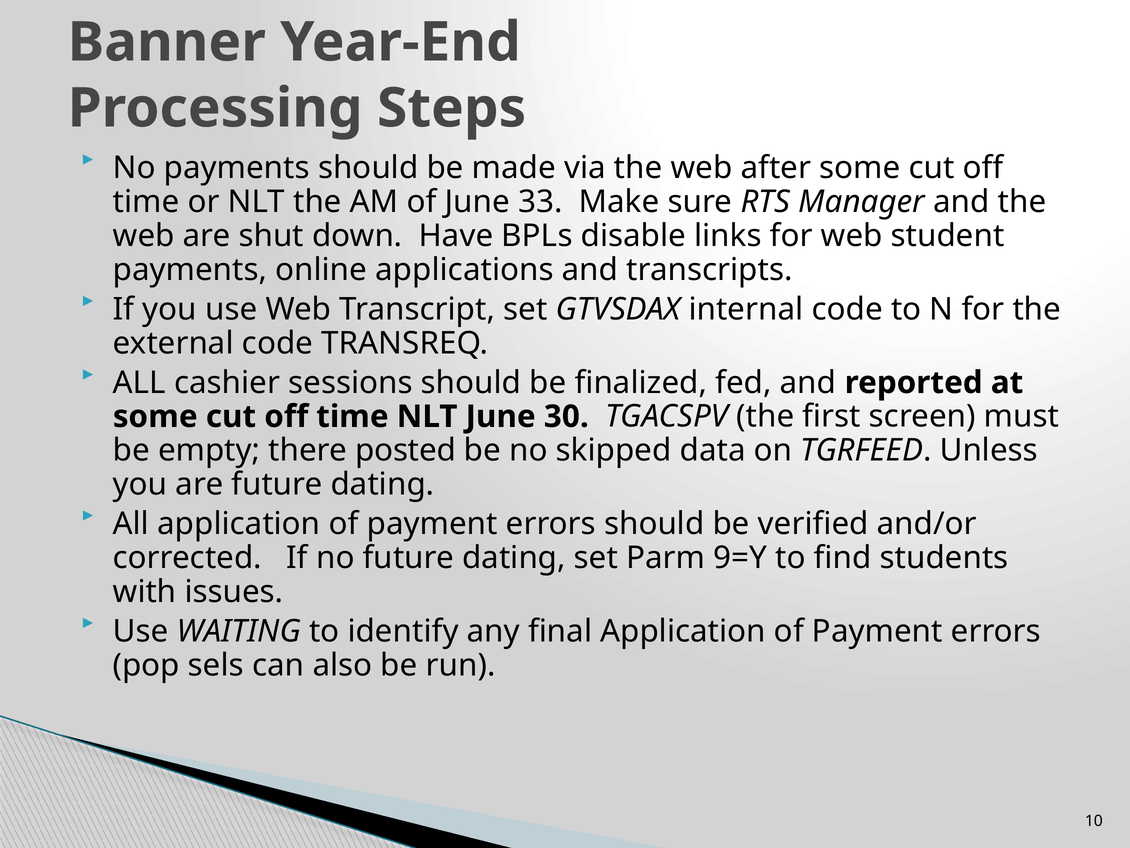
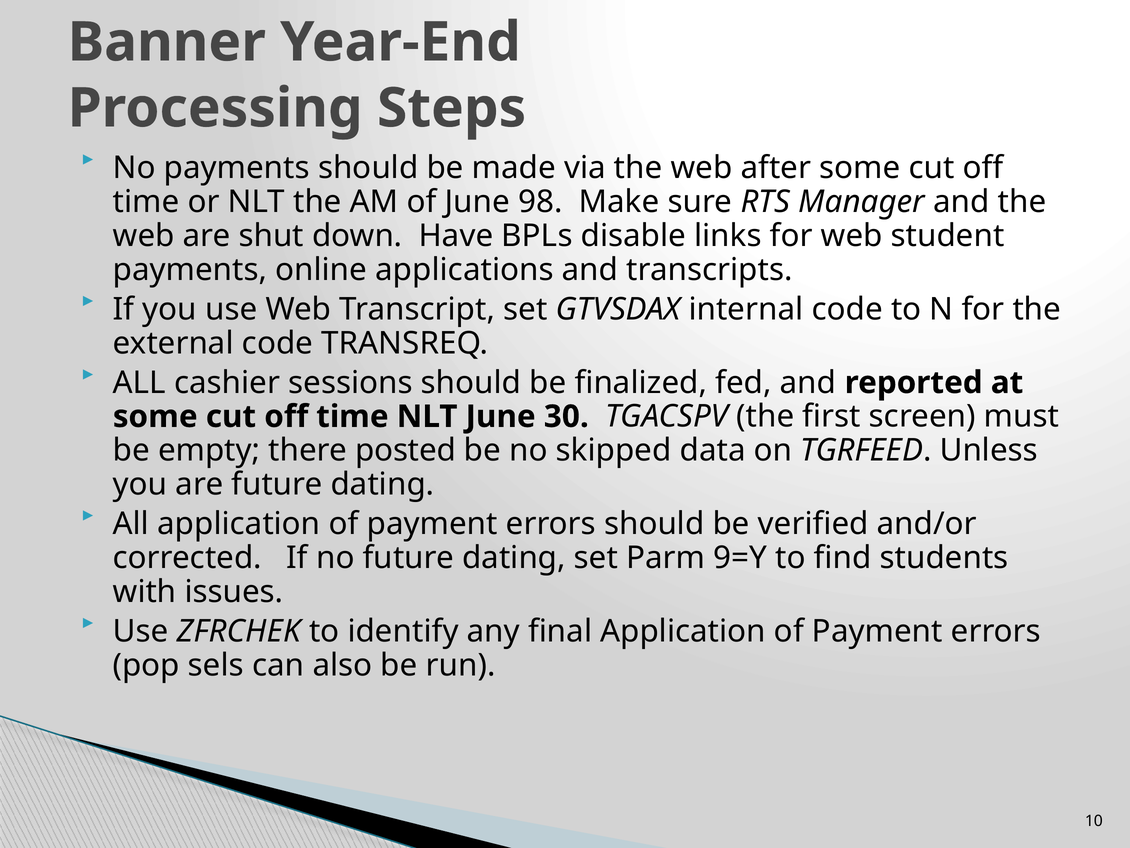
33: 33 -> 98
WAITING: WAITING -> ZFRCHEK
